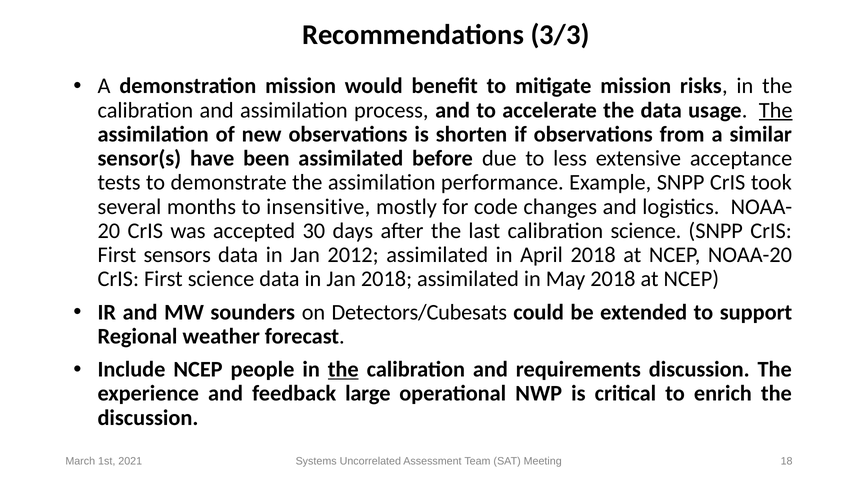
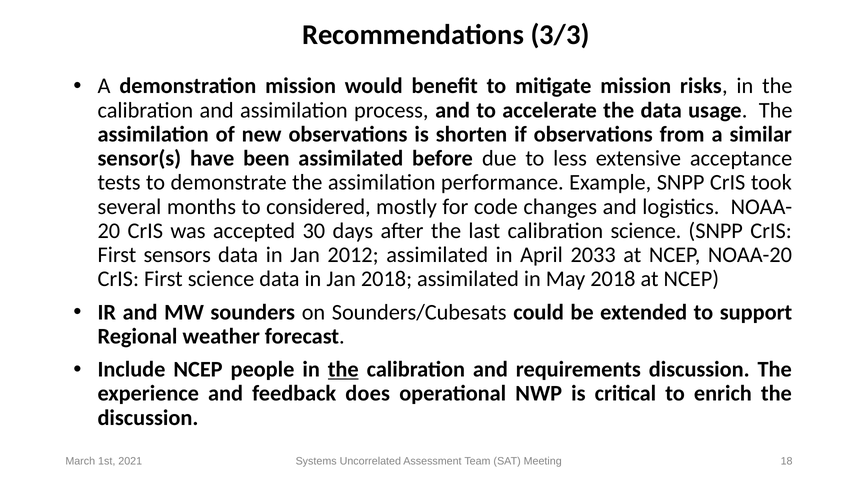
The at (776, 110) underline: present -> none
insensitive: insensitive -> considered
April 2018: 2018 -> 2033
Detectors/Cubesats: Detectors/Cubesats -> Sounders/Cubesats
large: large -> does
